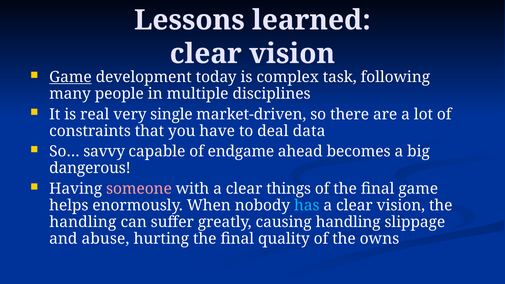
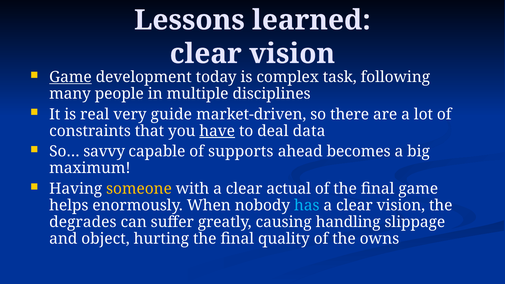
single: single -> guide
have underline: none -> present
endgame: endgame -> supports
dangerous: dangerous -> maximum
someone colour: pink -> yellow
things: things -> actual
handling at (83, 222): handling -> degrades
abuse: abuse -> object
